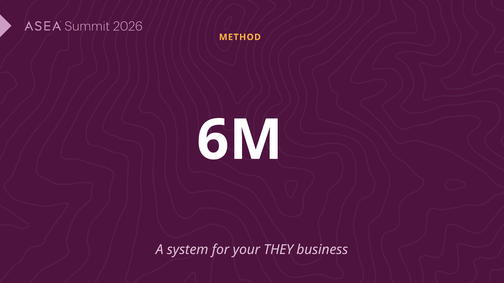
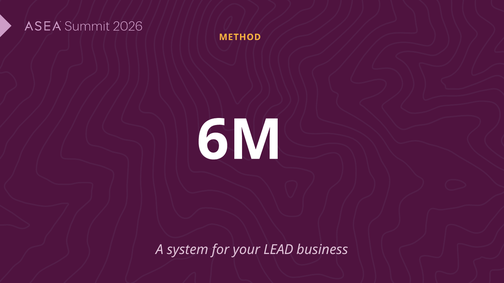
THEY: THEY -> LEAD
